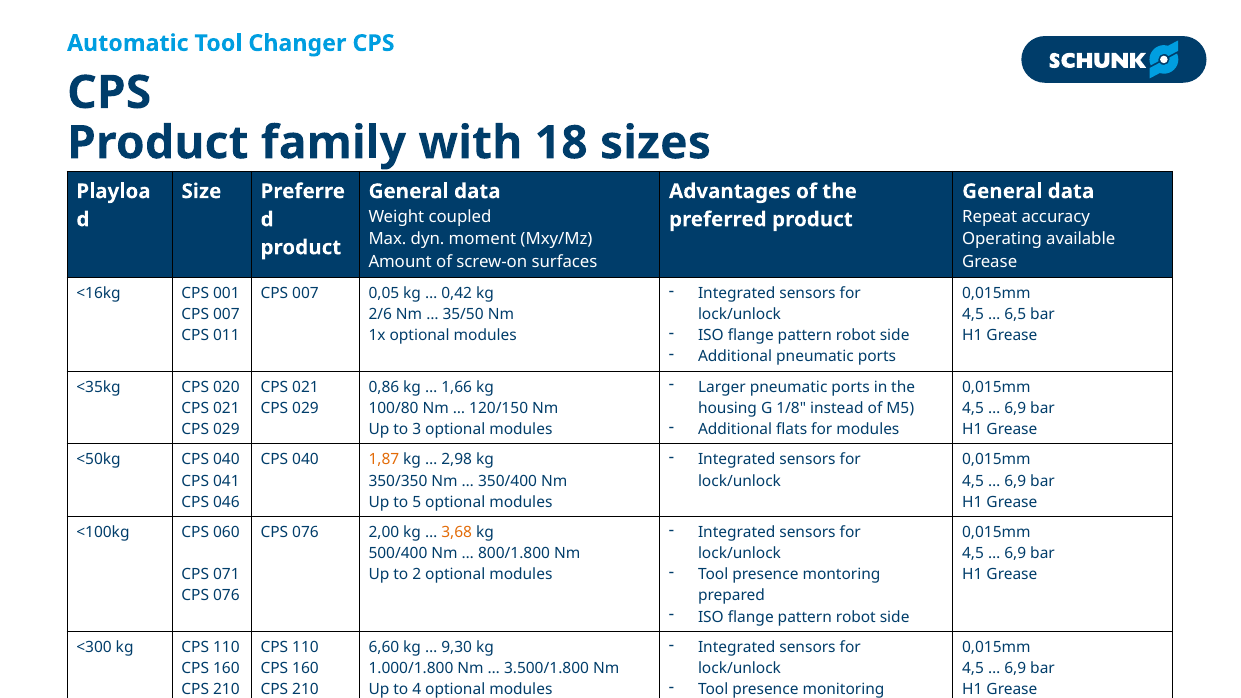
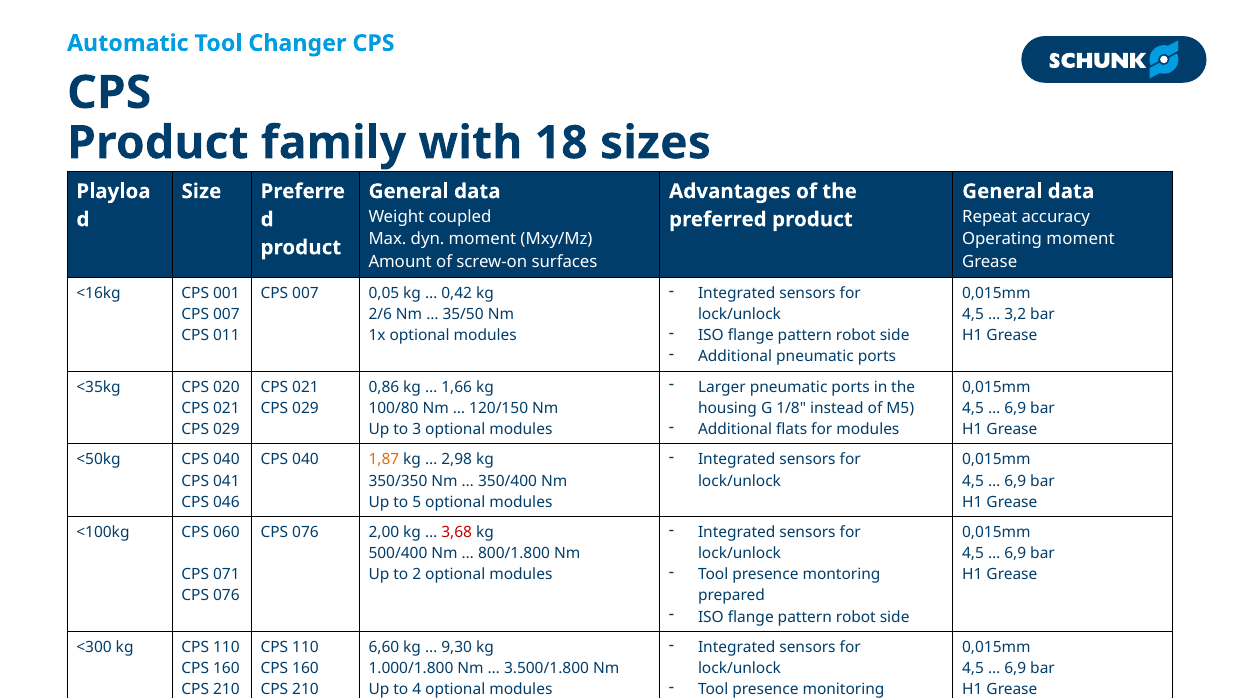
Operating available: available -> moment
6,5: 6,5 -> 3,2
3,68 colour: orange -> red
